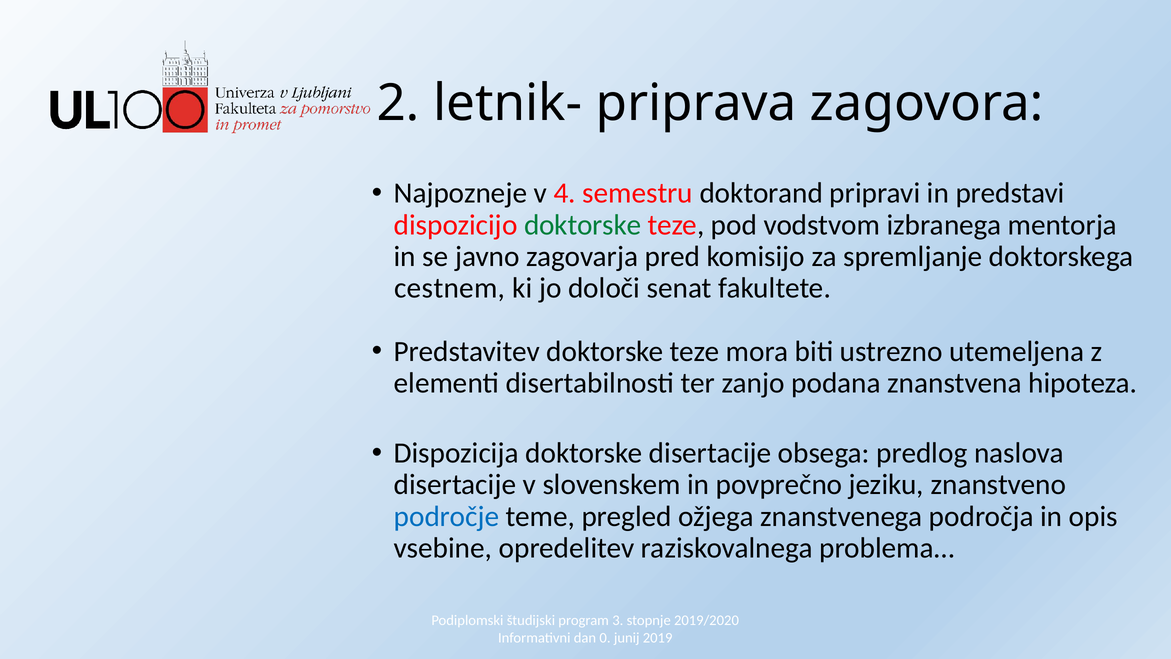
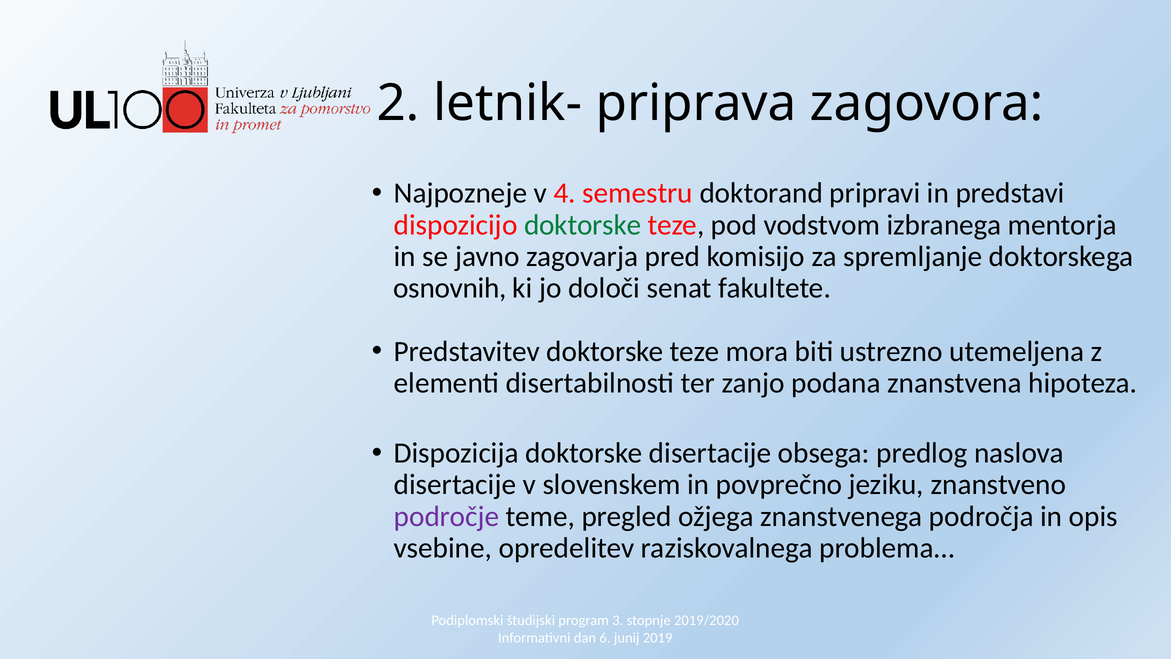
cestnem: cestnem -> osnovnih
področje colour: blue -> purple
0: 0 -> 6
